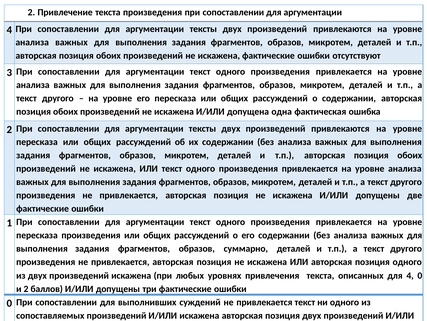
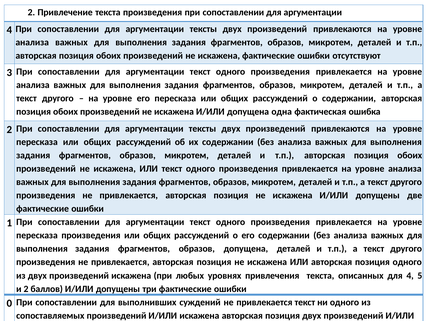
образов суммарно: суммарно -> допущена
4 0: 0 -> 5
